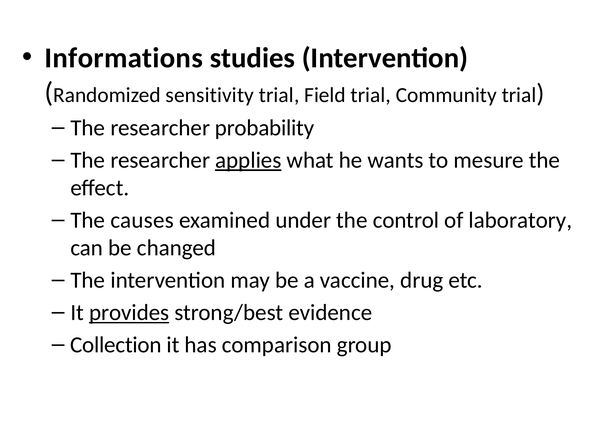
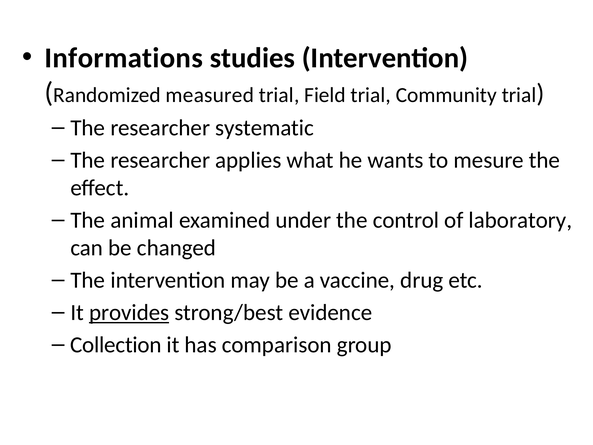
sensitivity: sensitivity -> measured
probability: probability -> systematic
applies underline: present -> none
causes: causes -> animal
